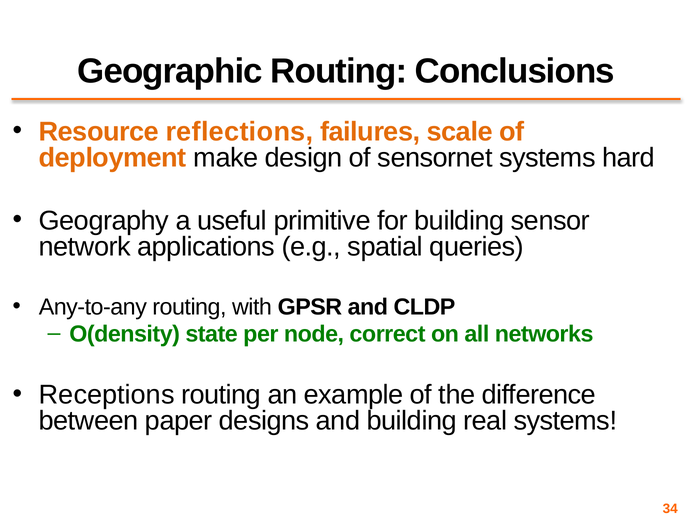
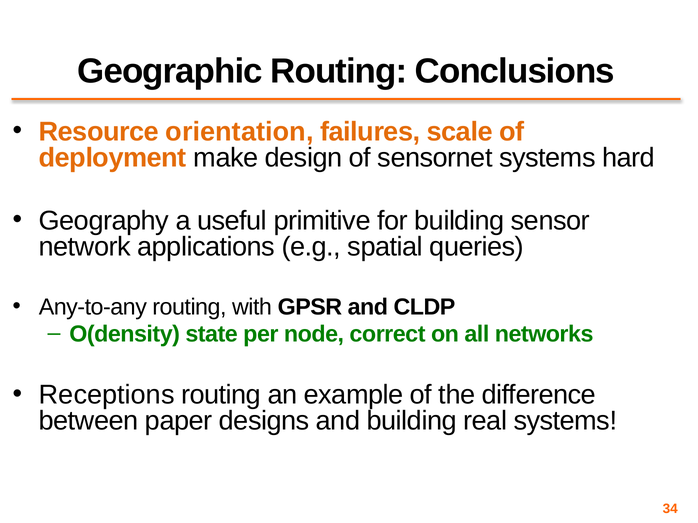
reflections: reflections -> orientation
